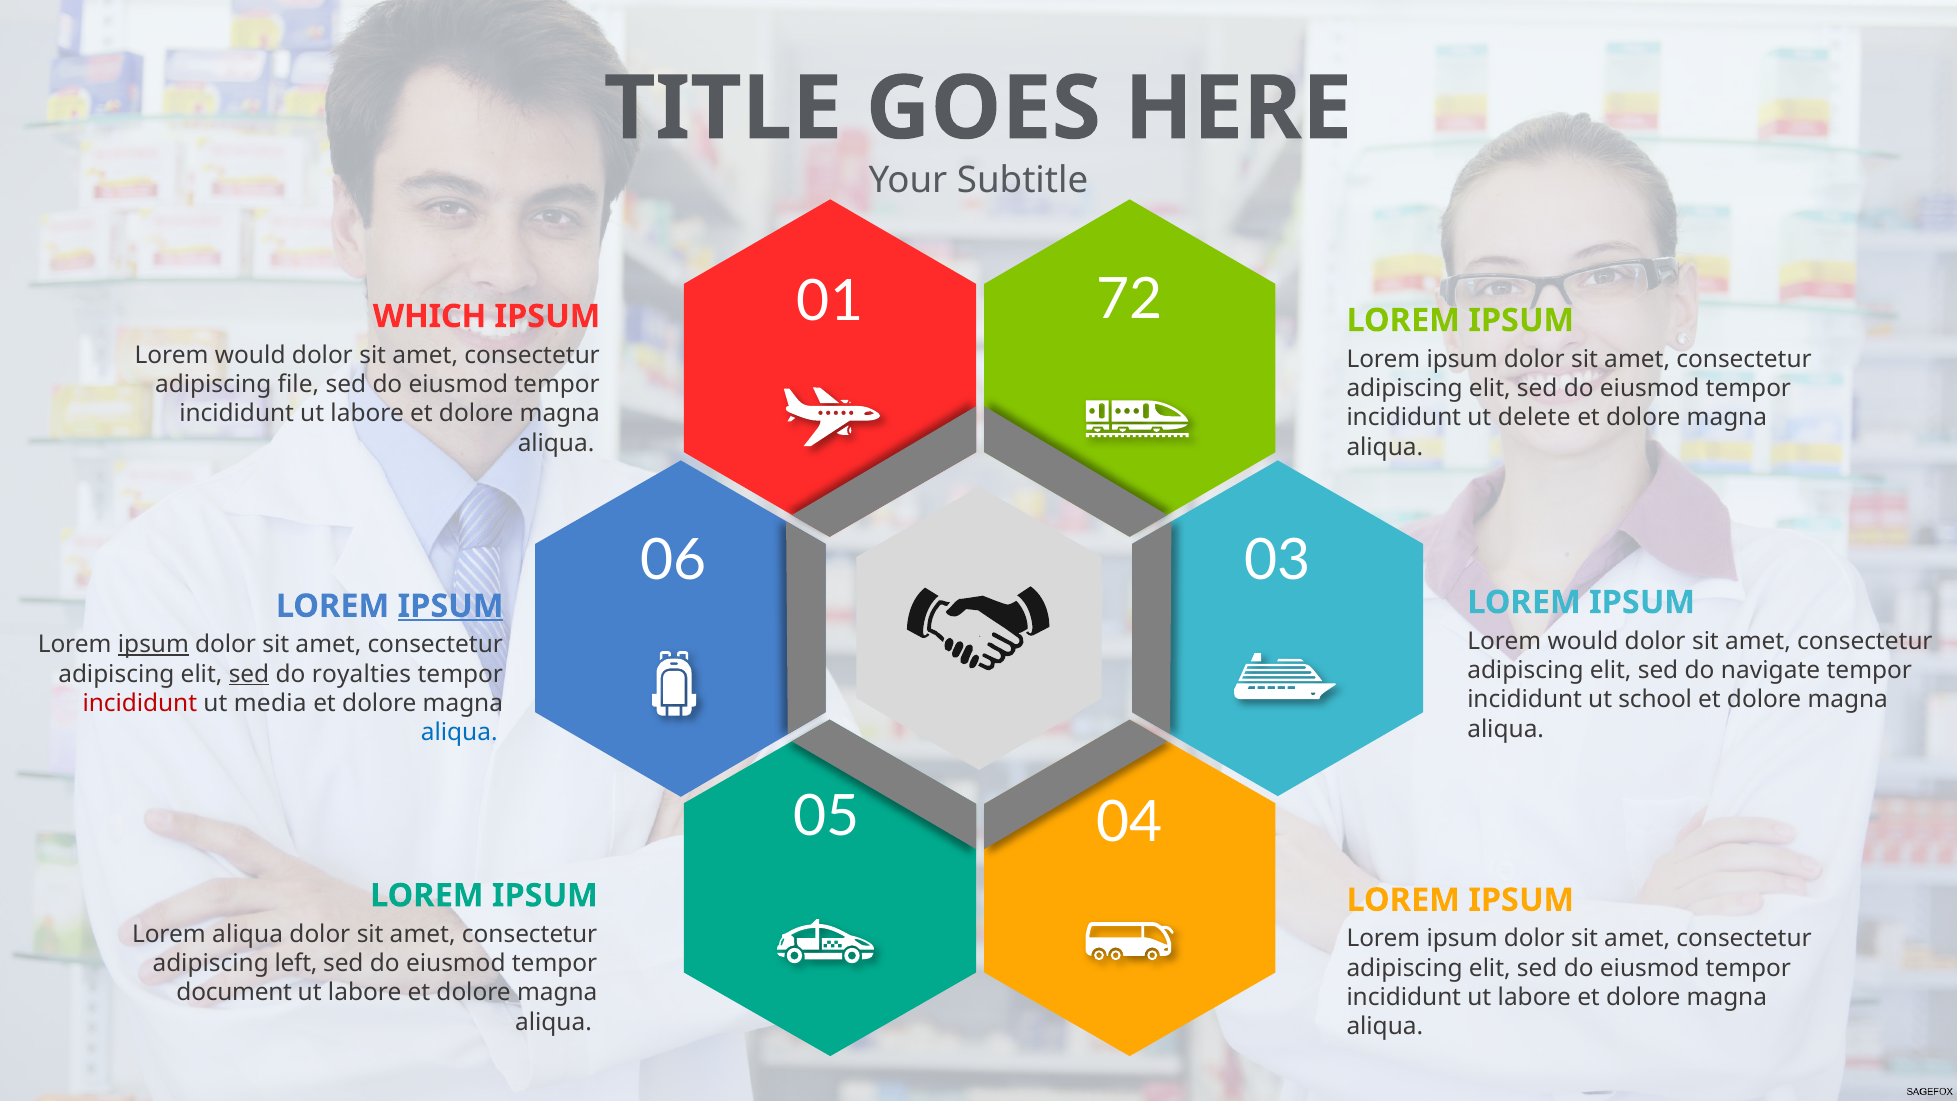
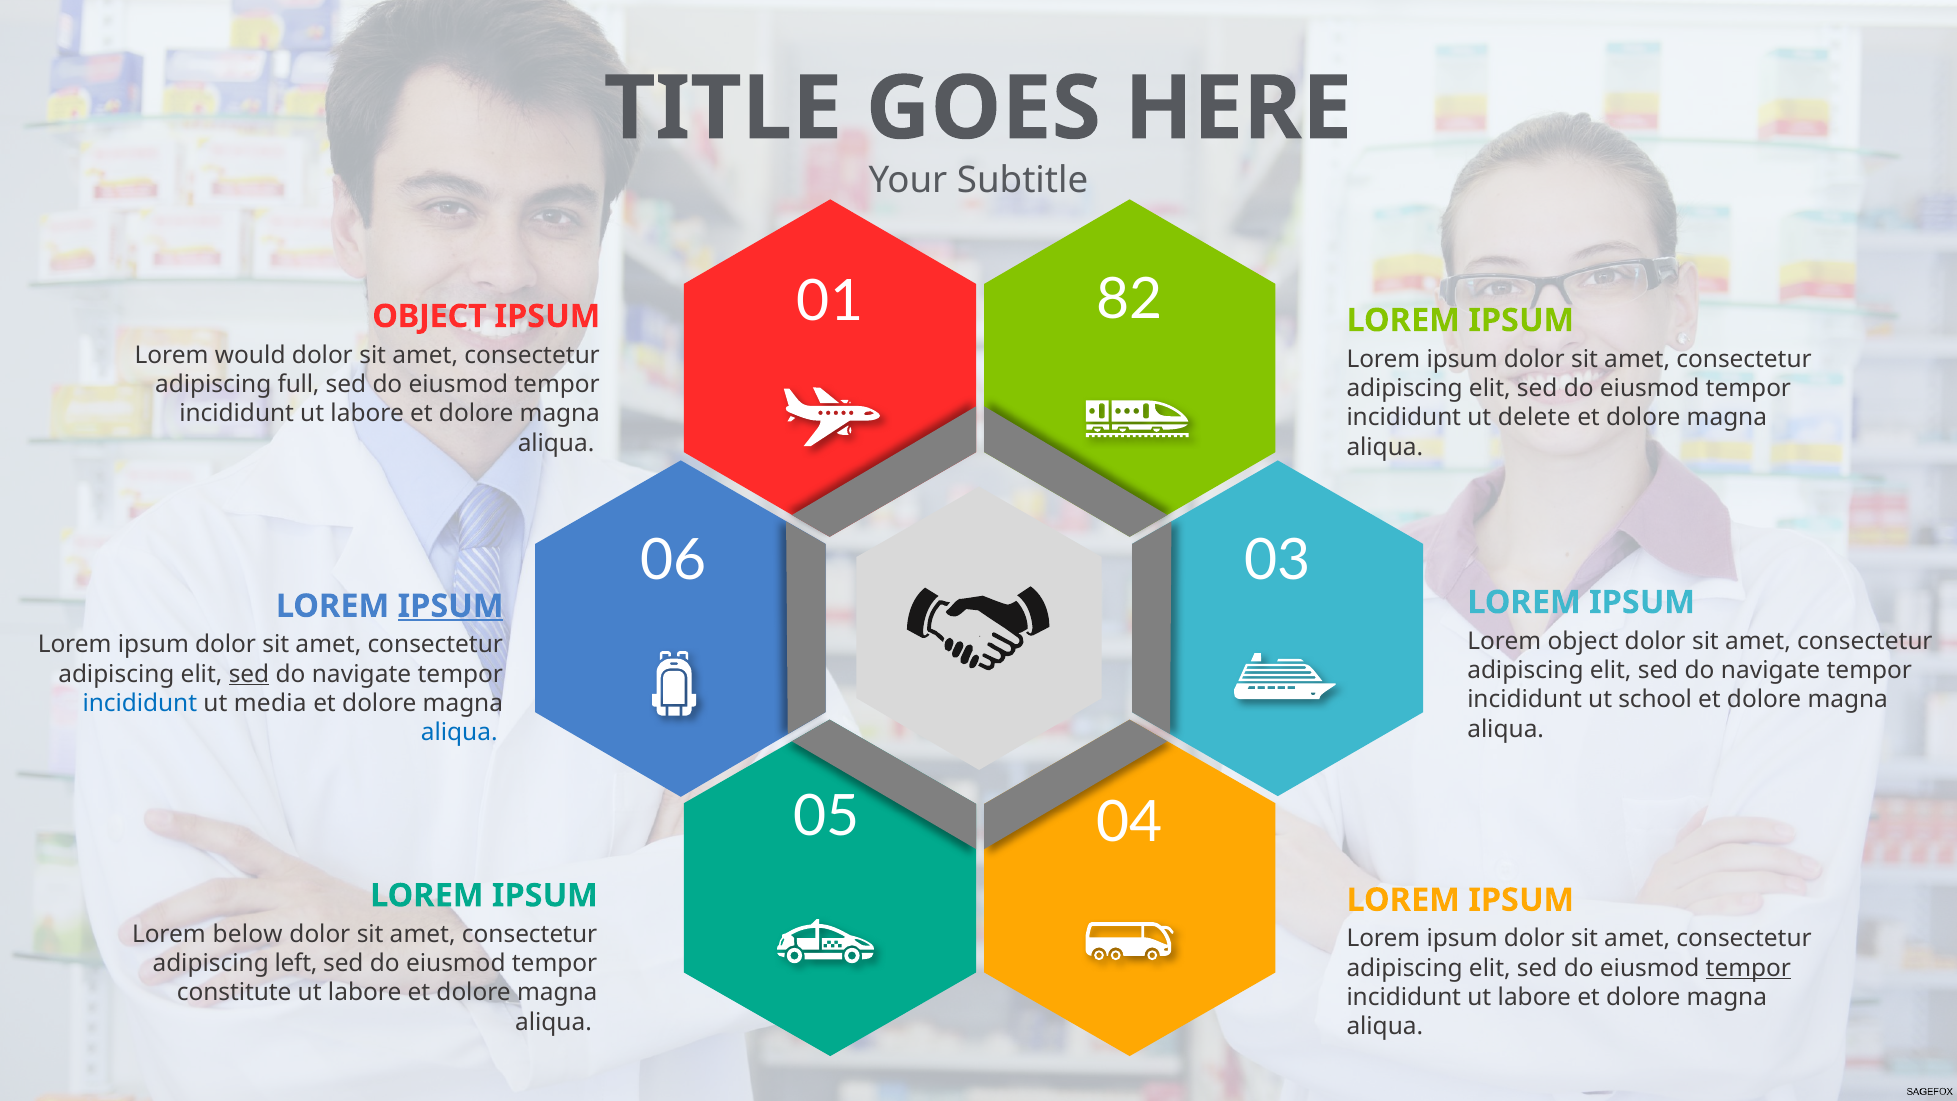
72: 72 -> 82
WHICH at (430, 316): WHICH -> OBJECT
file: file -> full
would at (1583, 641): would -> object
ipsum at (153, 645) underline: present -> none
royalties at (361, 674): royalties -> navigate
incididunt at (140, 703) colour: red -> blue
Lorem aliqua: aliqua -> below
tempor at (1748, 968) underline: none -> present
document: document -> constitute
